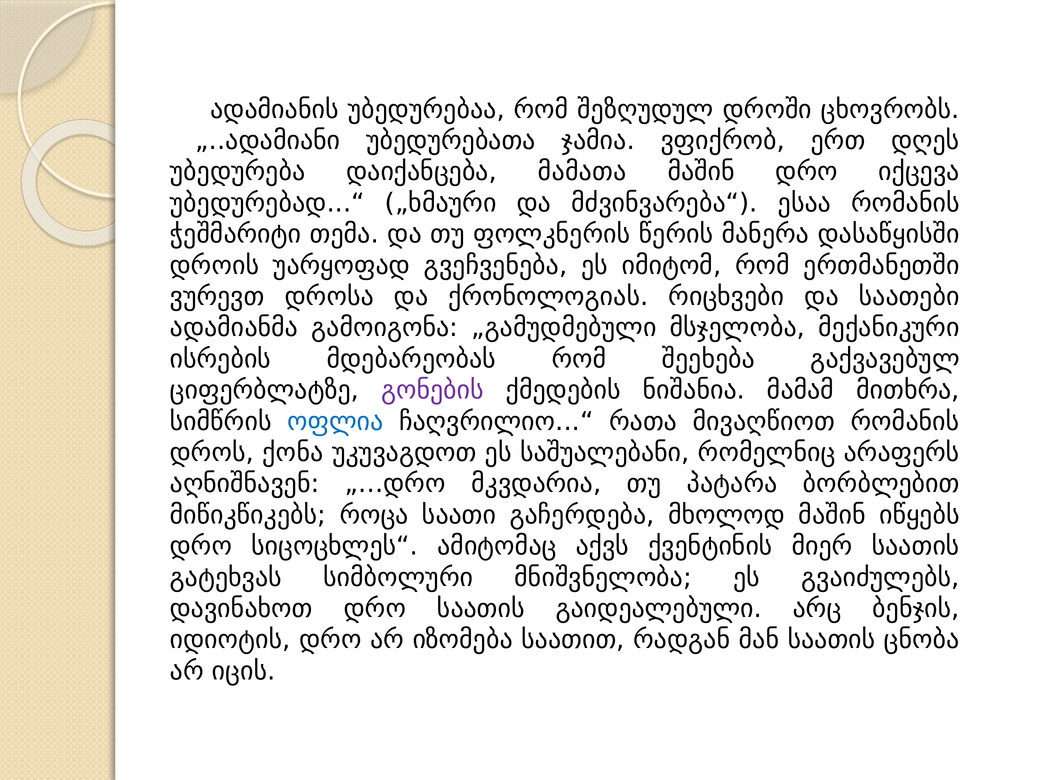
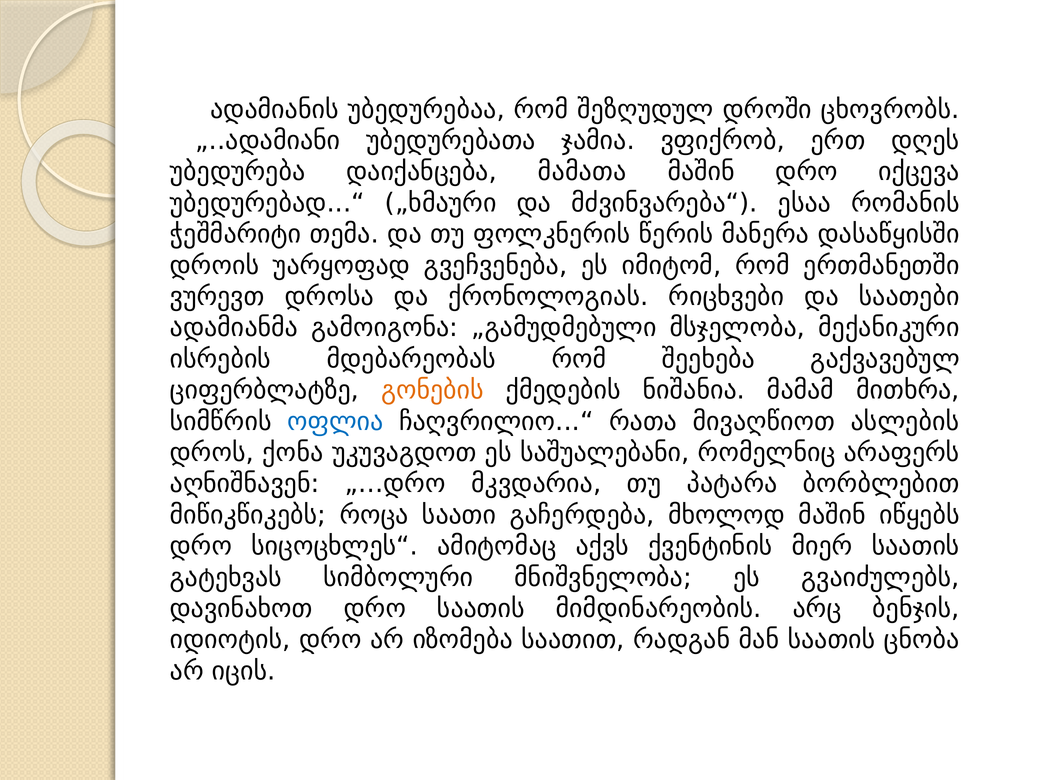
გონების colour: purple -> orange
მივაღწიოთ რომანის: რომანის -> ასლების
გაიდეალებული: გაიდეალებული -> მიმდინარეობის
